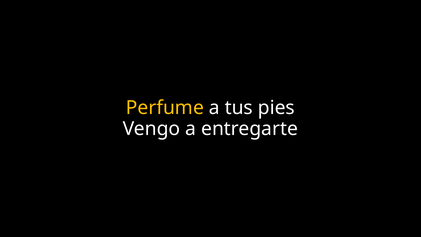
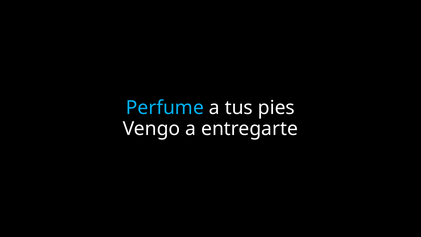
Perfume colour: yellow -> light blue
